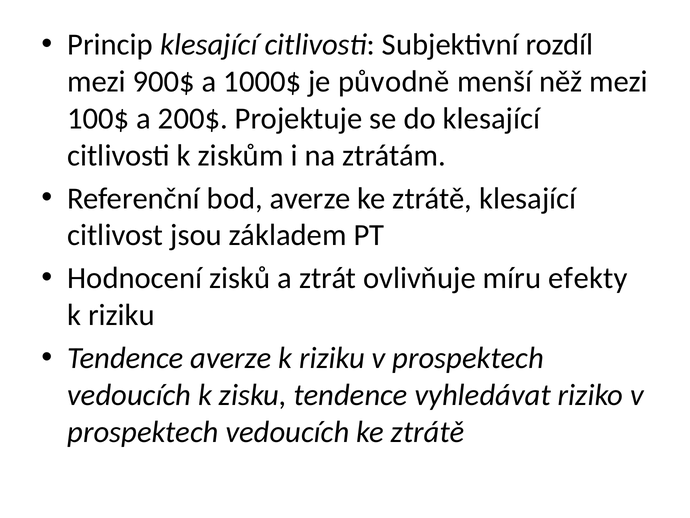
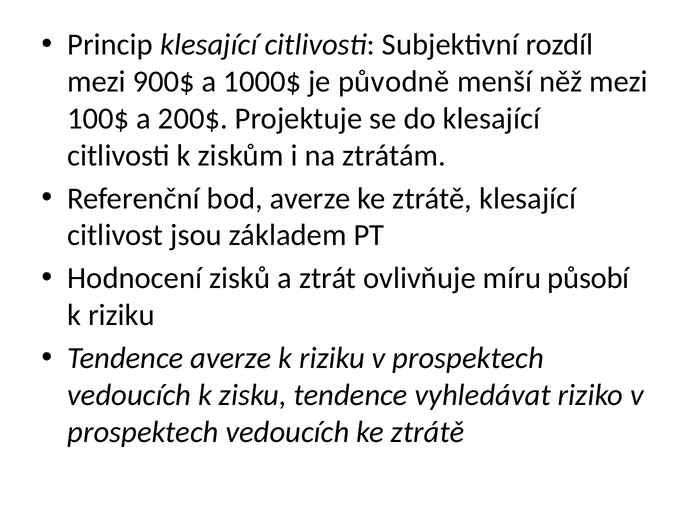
efekty: efekty -> působí
